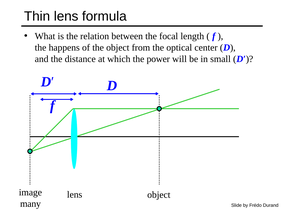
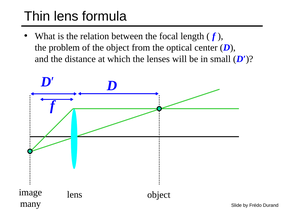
happens: happens -> problem
power: power -> lenses
